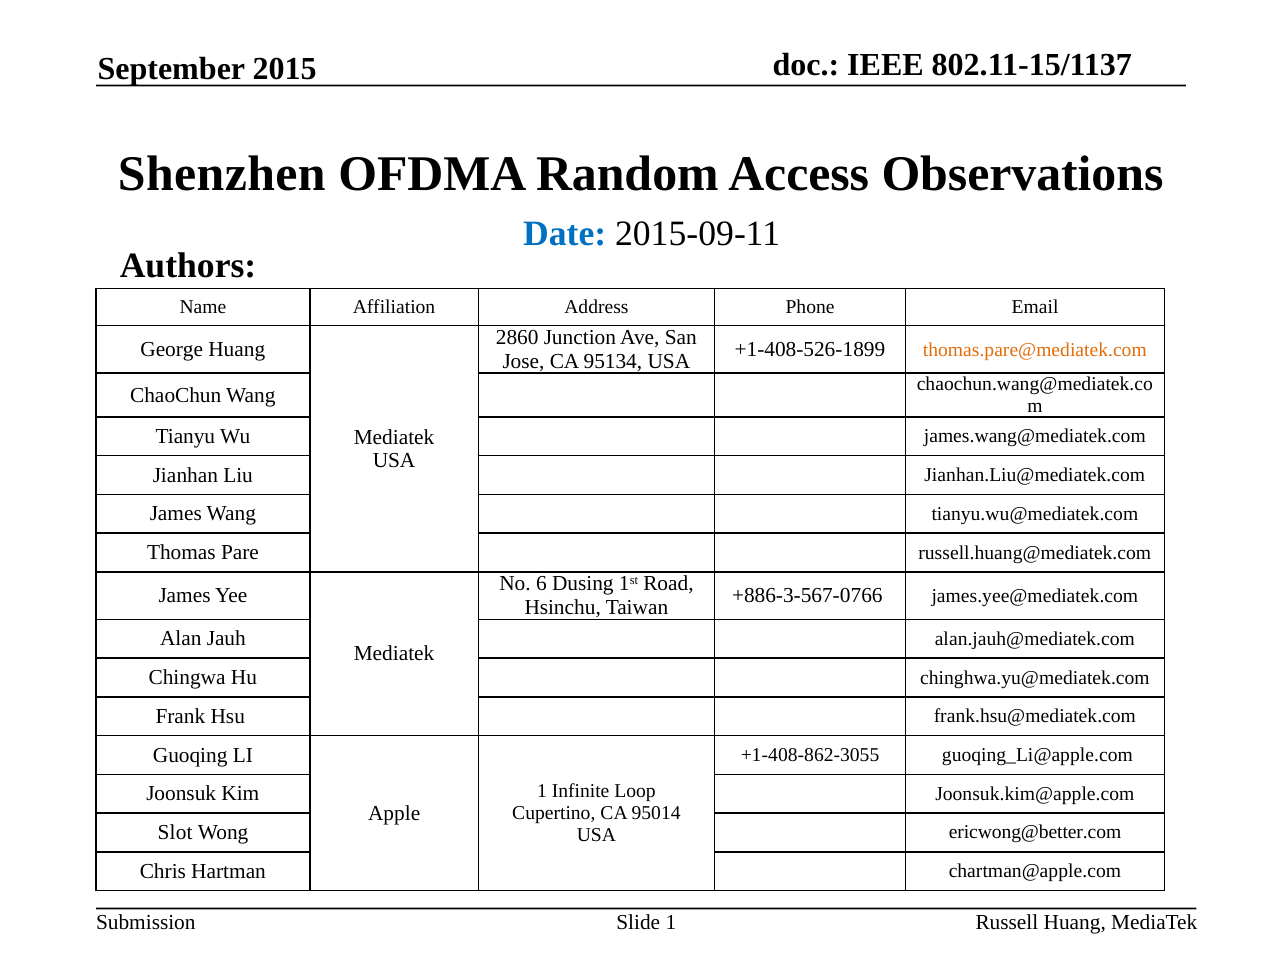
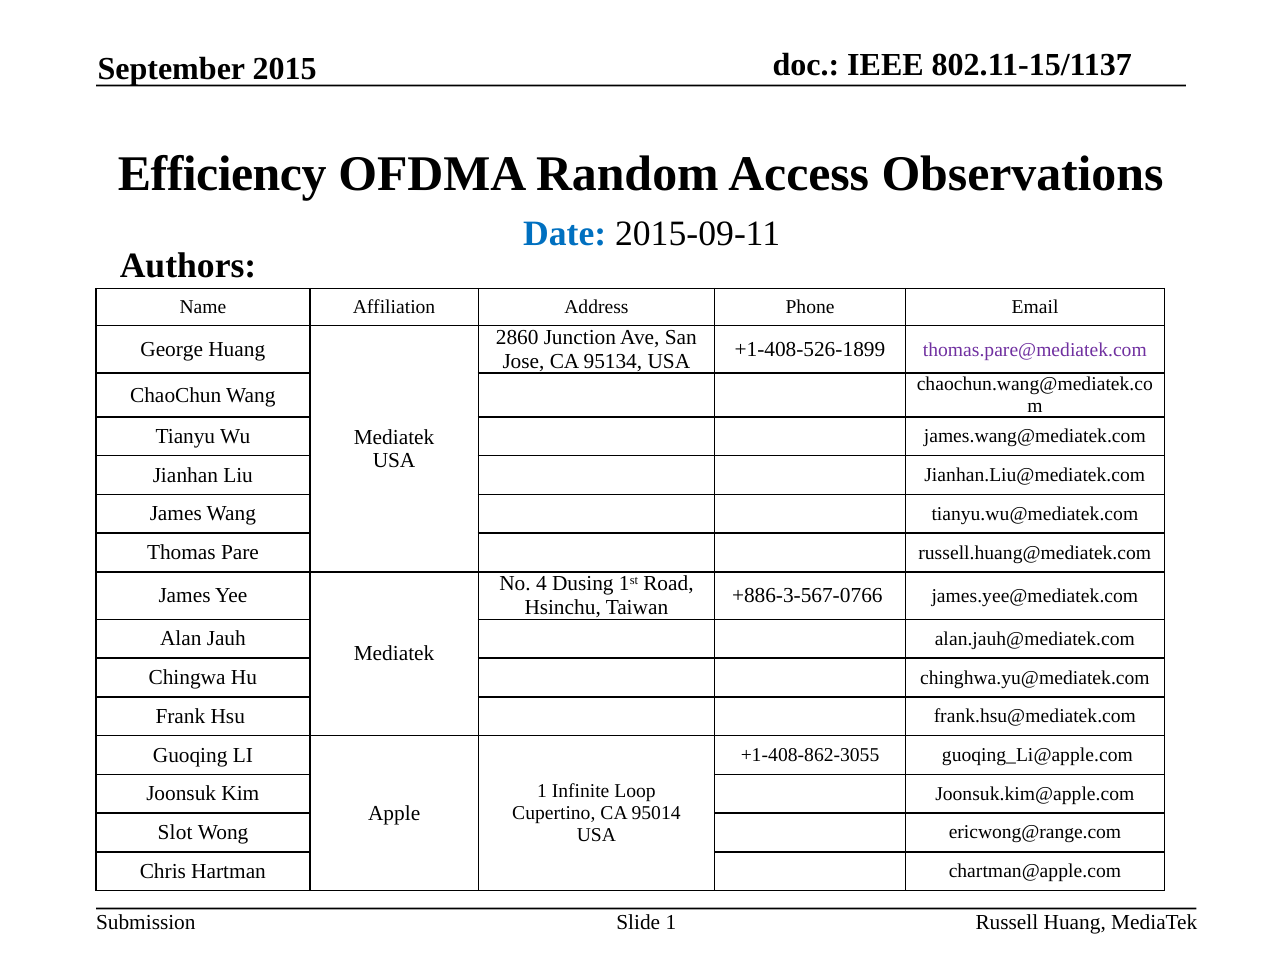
Shenzhen: Shenzhen -> Efficiency
thomas.pare@mediatek.com colour: orange -> purple
6: 6 -> 4
ericwong@better.com: ericwong@better.com -> ericwong@range.com
